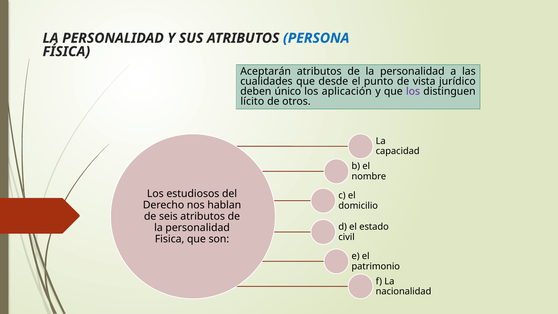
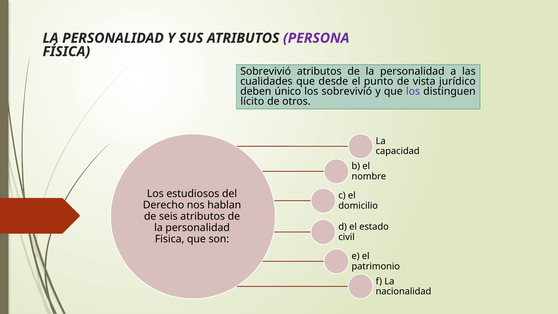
PERSONA colour: blue -> purple
Aceptarán at (266, 71): Aceptarán -> Sobrevivió
los aplicación: aplicación -> sobrevivió
